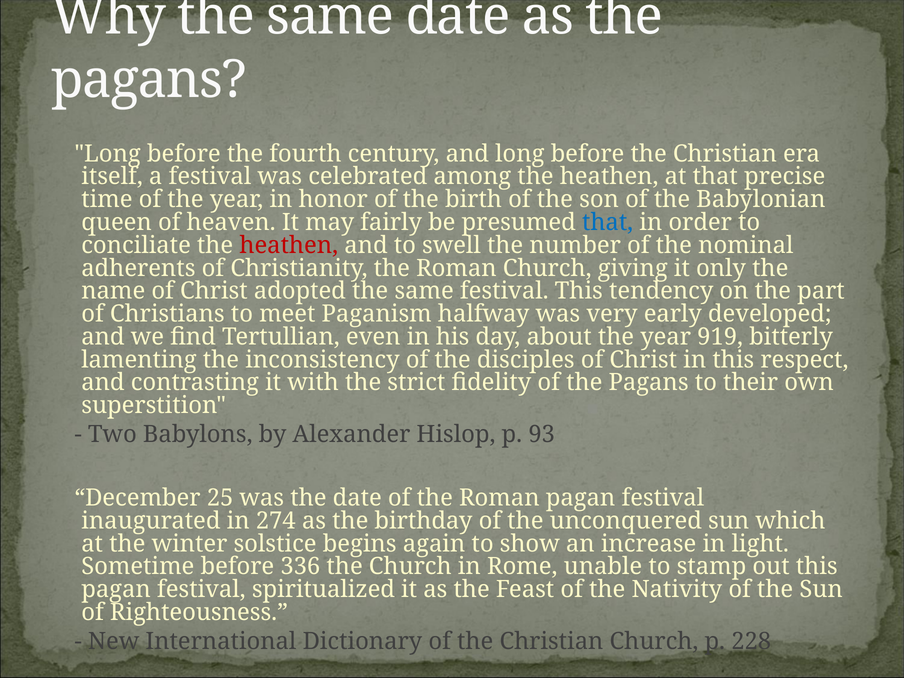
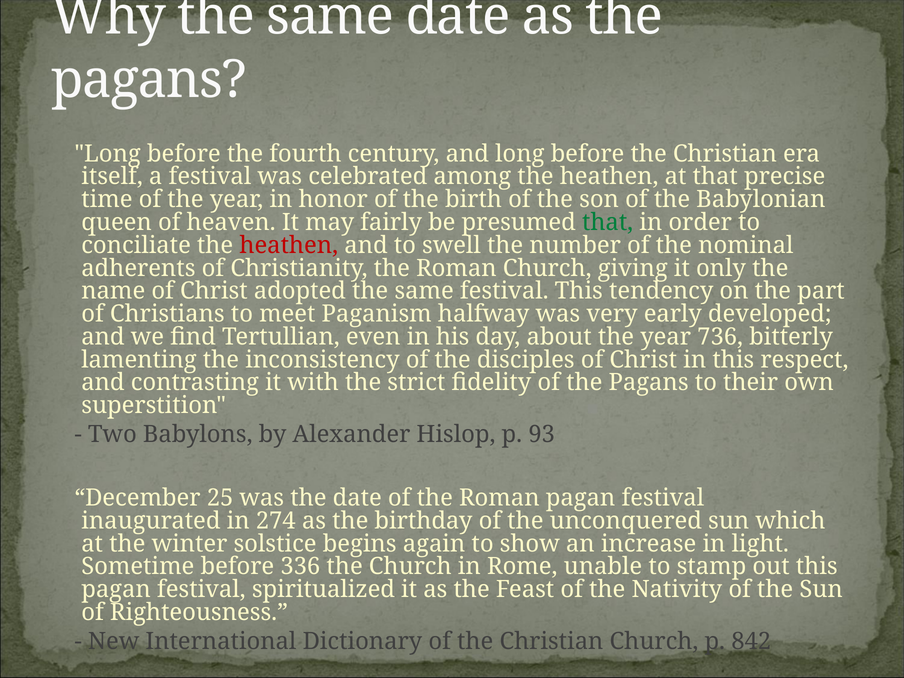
that at (608, 222) colour: blue -> green
919: 919 -> 736
228: 228 -> 842
